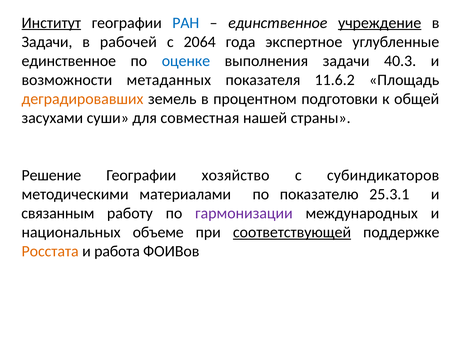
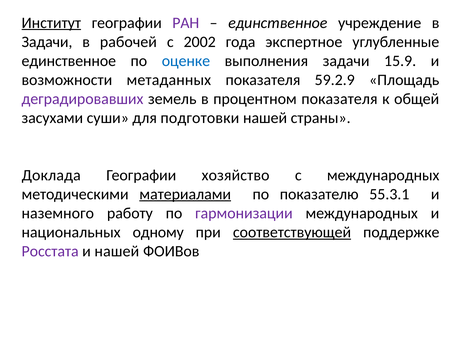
РАН colour: blue -> purple
учреждение underline: present -> none
2064: 2064 -> 2002
40.3: 40.3 -> 15.9
11.6.2: 11.6.2 -> 59.2.9
деградировавших colour: orange -> purple
процентном подготовки: подготовки -> показателя
совместная: совместная -> подготовки
Решение: Решение -> Доклада
с субиндикаторов: субиндикаторов -> международных
материалами underline: none -> present
25.3.1: 25.3.1 -> 55.3.1
связанным: связанным -> наземного
объеме: объеме -> одному
Росстата colour: orange -> purple
и работа: работа -> нашей
